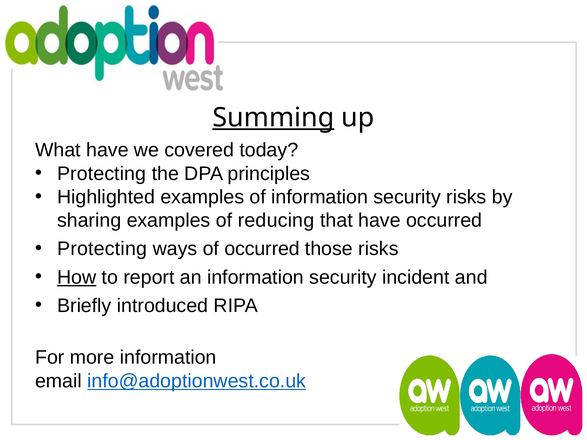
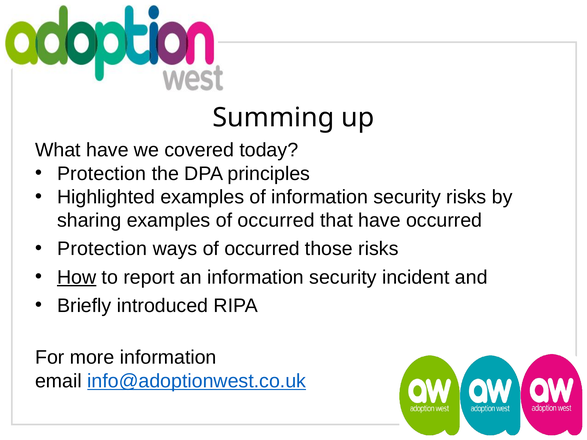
Summing underline: present -> none
Protecting at (102, 174): Protecting -> Protection
examples of reducing: reducing -> occurred
Protecting at (102, 249): Protecting -> Protection
